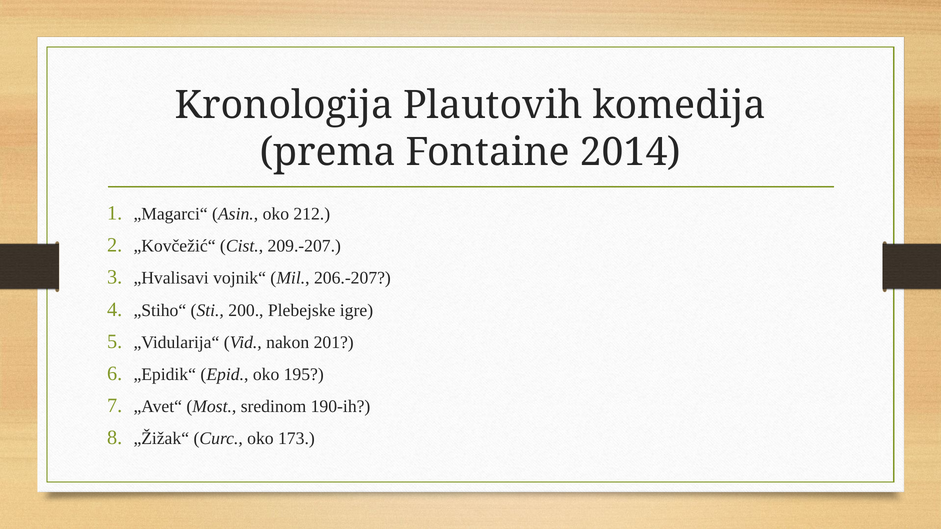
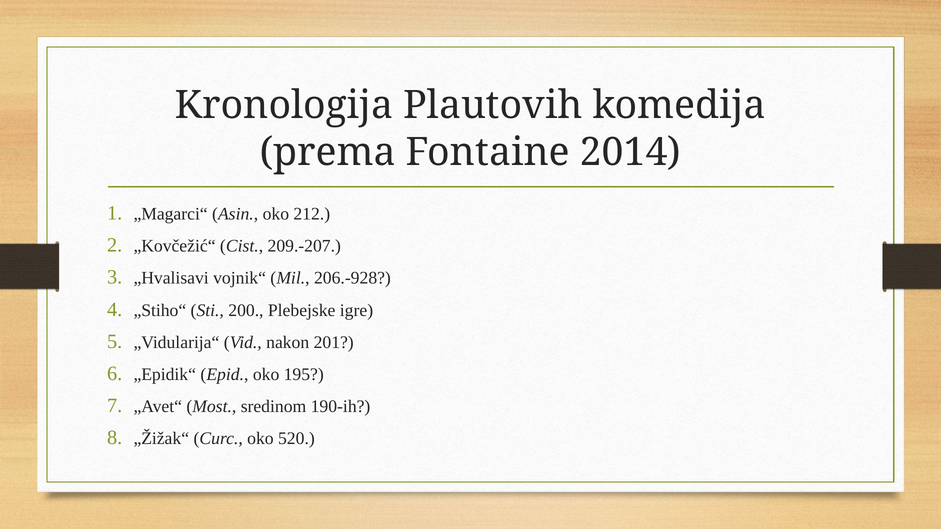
206.-207: 206.-207 -> 206.-928
173: 173 -> 520
